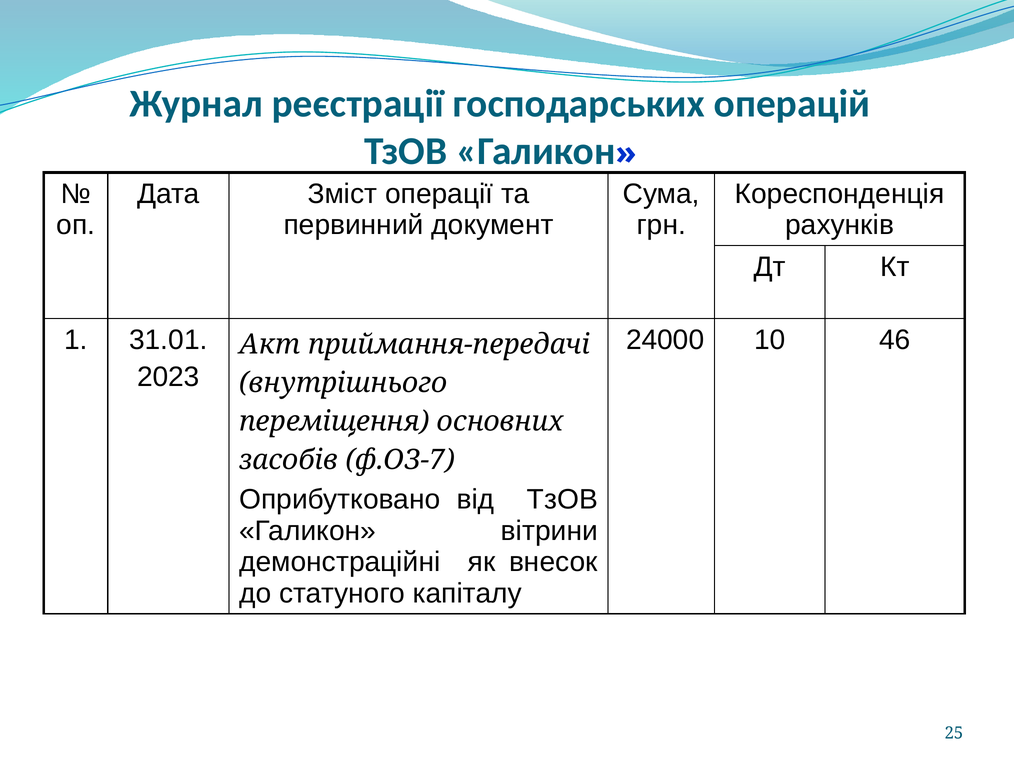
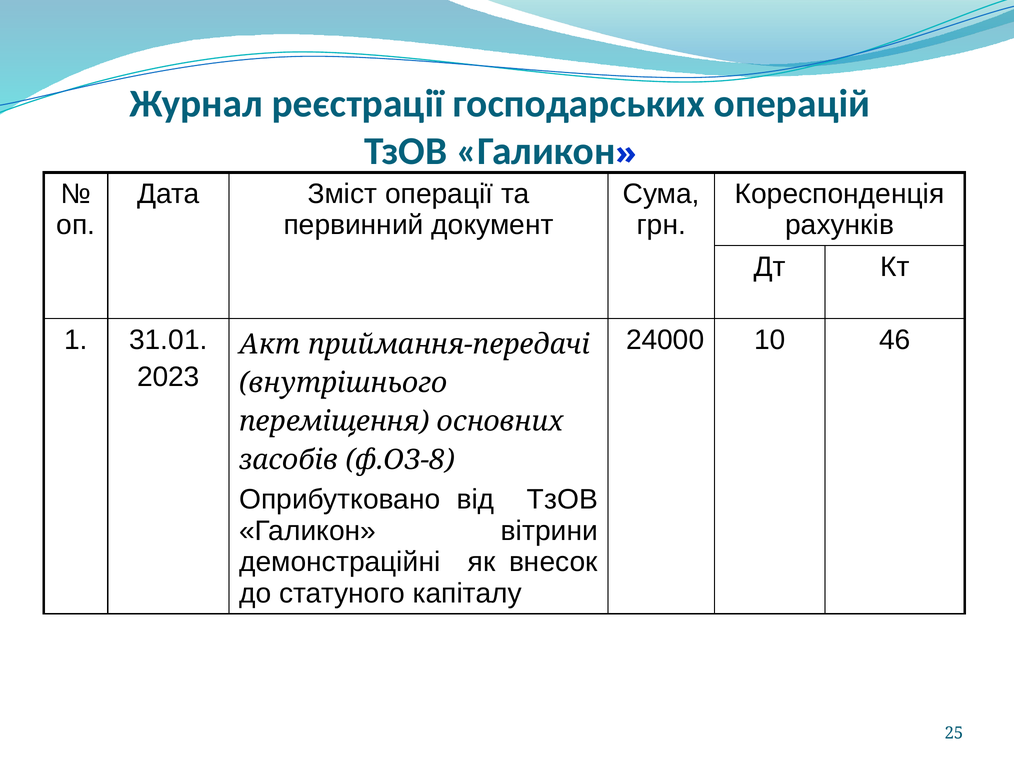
ф.ОЗ-7: ф.ОЗ-7 -> ф.ОЗ-8
